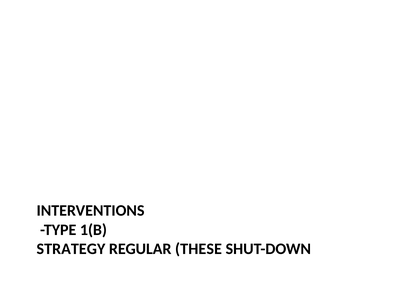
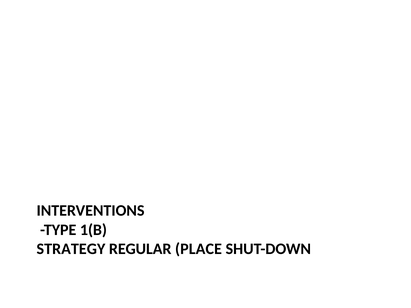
THESE: THESE -> PLACE
